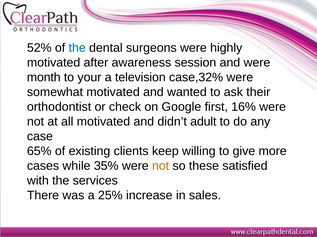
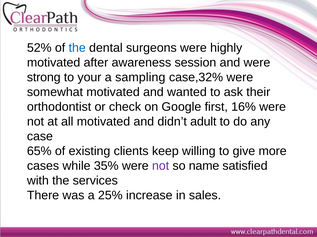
month: month -> strong
television: television -> sampling
not at (161, 166) colour: orange -> purple
these: these -> name
